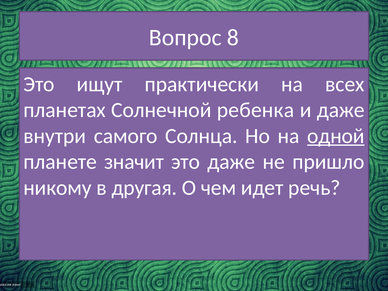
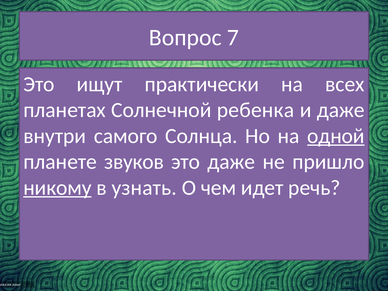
8: 8 -> 7
значит: значит -> звуков
никому underline: none -> present
другая: другая -> узнать
